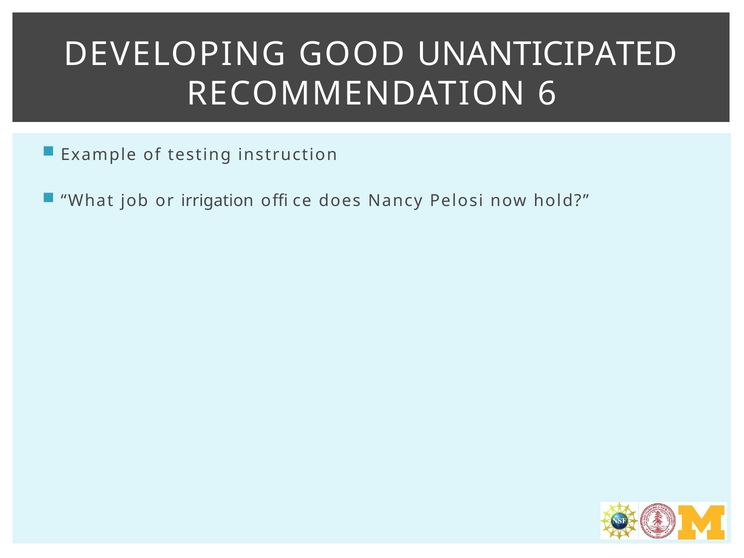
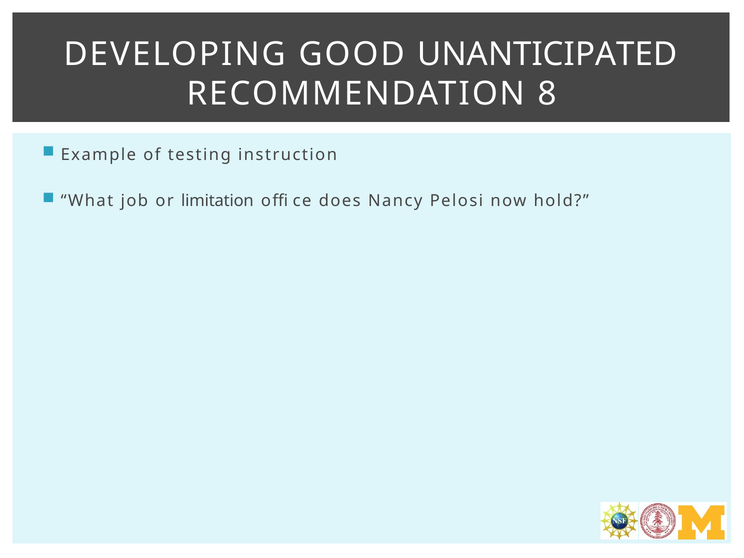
6: 6 -> 8
irrigation: irrigation -> limitation
